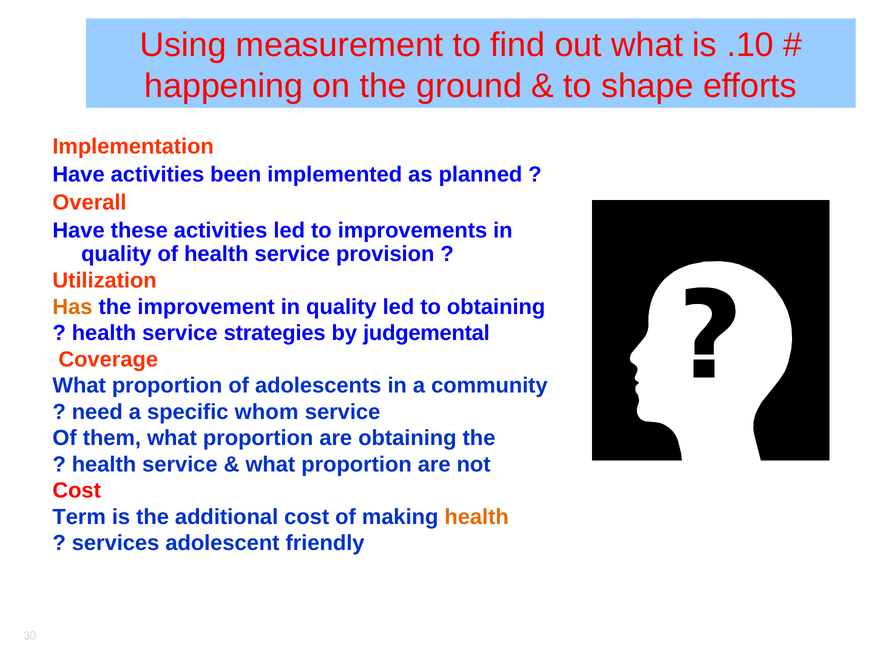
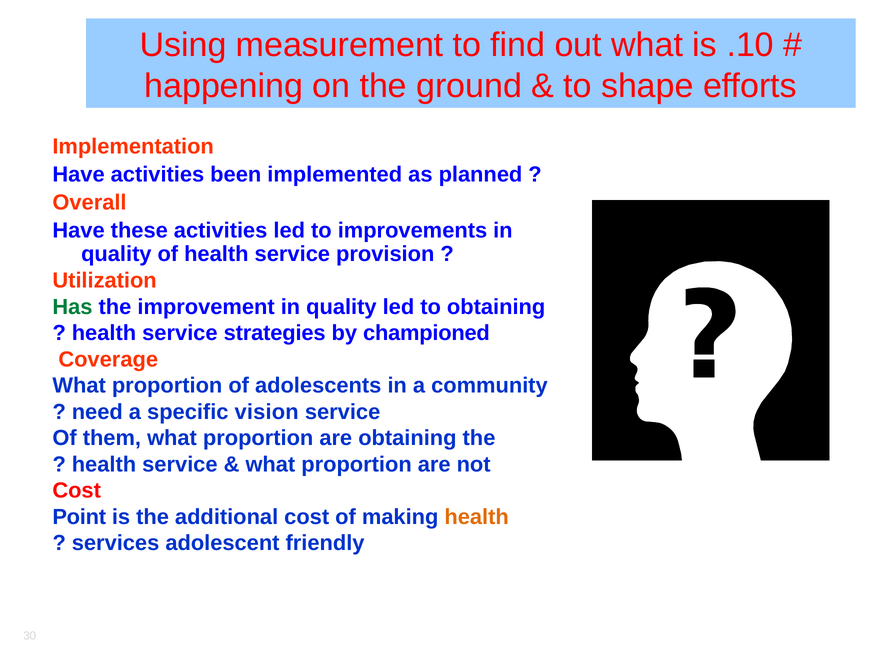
Has colour: orange -> green
judgemental: judgemental -> championed
whom: whom -> vision
Term: Term -> Point
